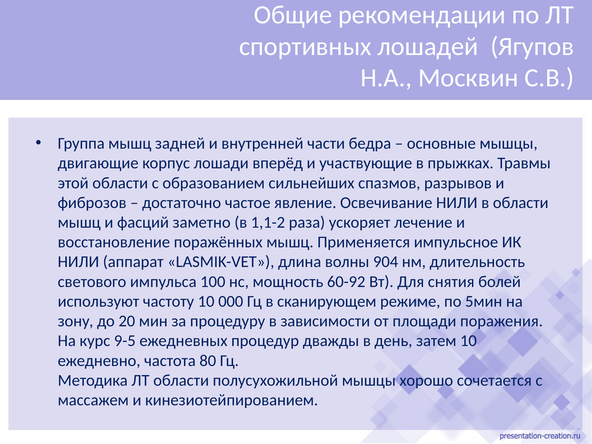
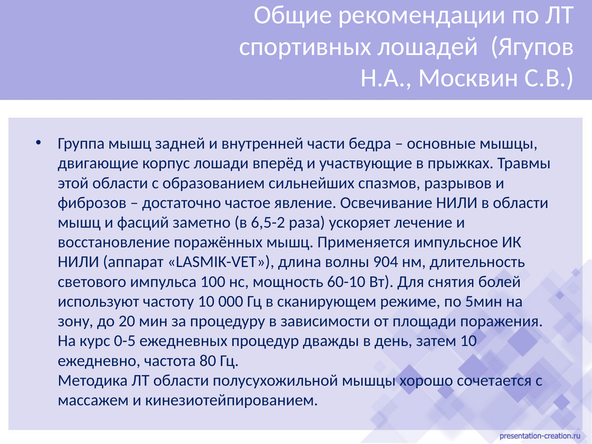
1,1-2: 1,1-2 -> 6,5-2
60-92: 60-92 -> 60-10
9-5: 9-5 -> 0-5
